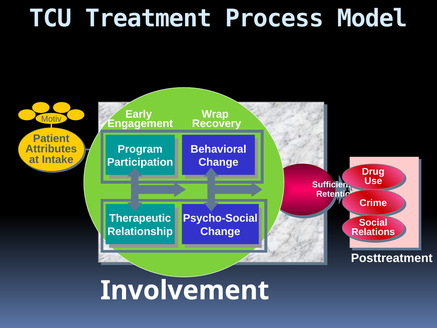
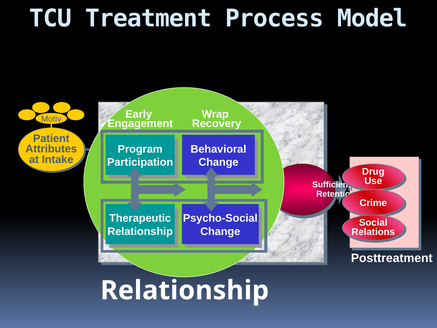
Involvement at (185, 290): Involvement -> Relationship
